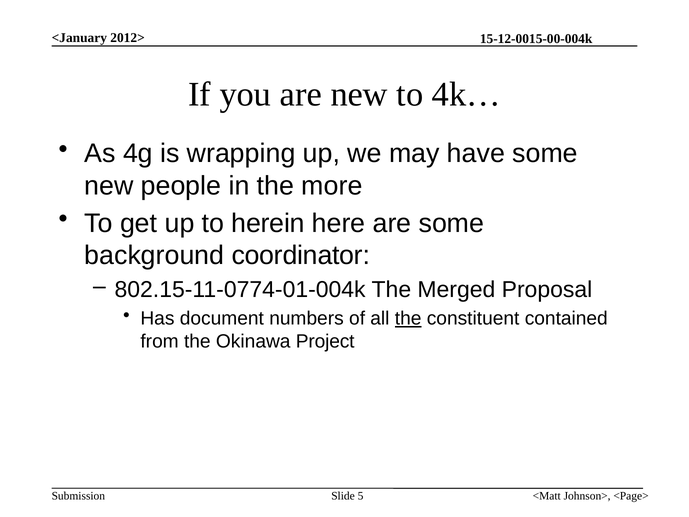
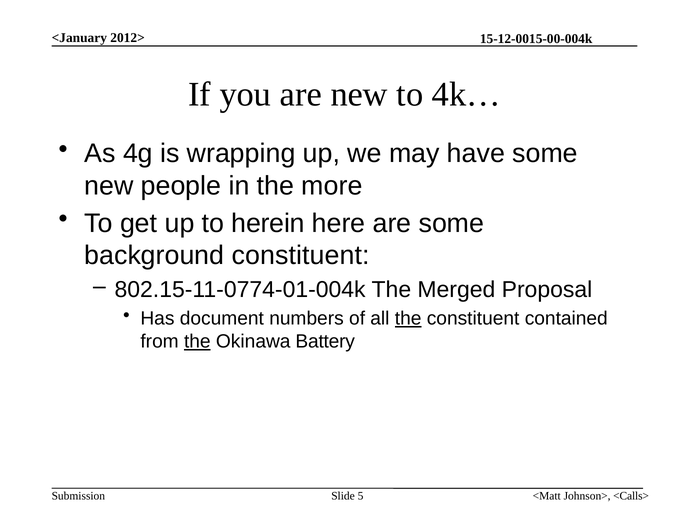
background coordinator: coordinator -> constituent
the at (197, 341) underline: none -> present
Project: Project -> Battery
<Page>: <Page> -> <Calls>
